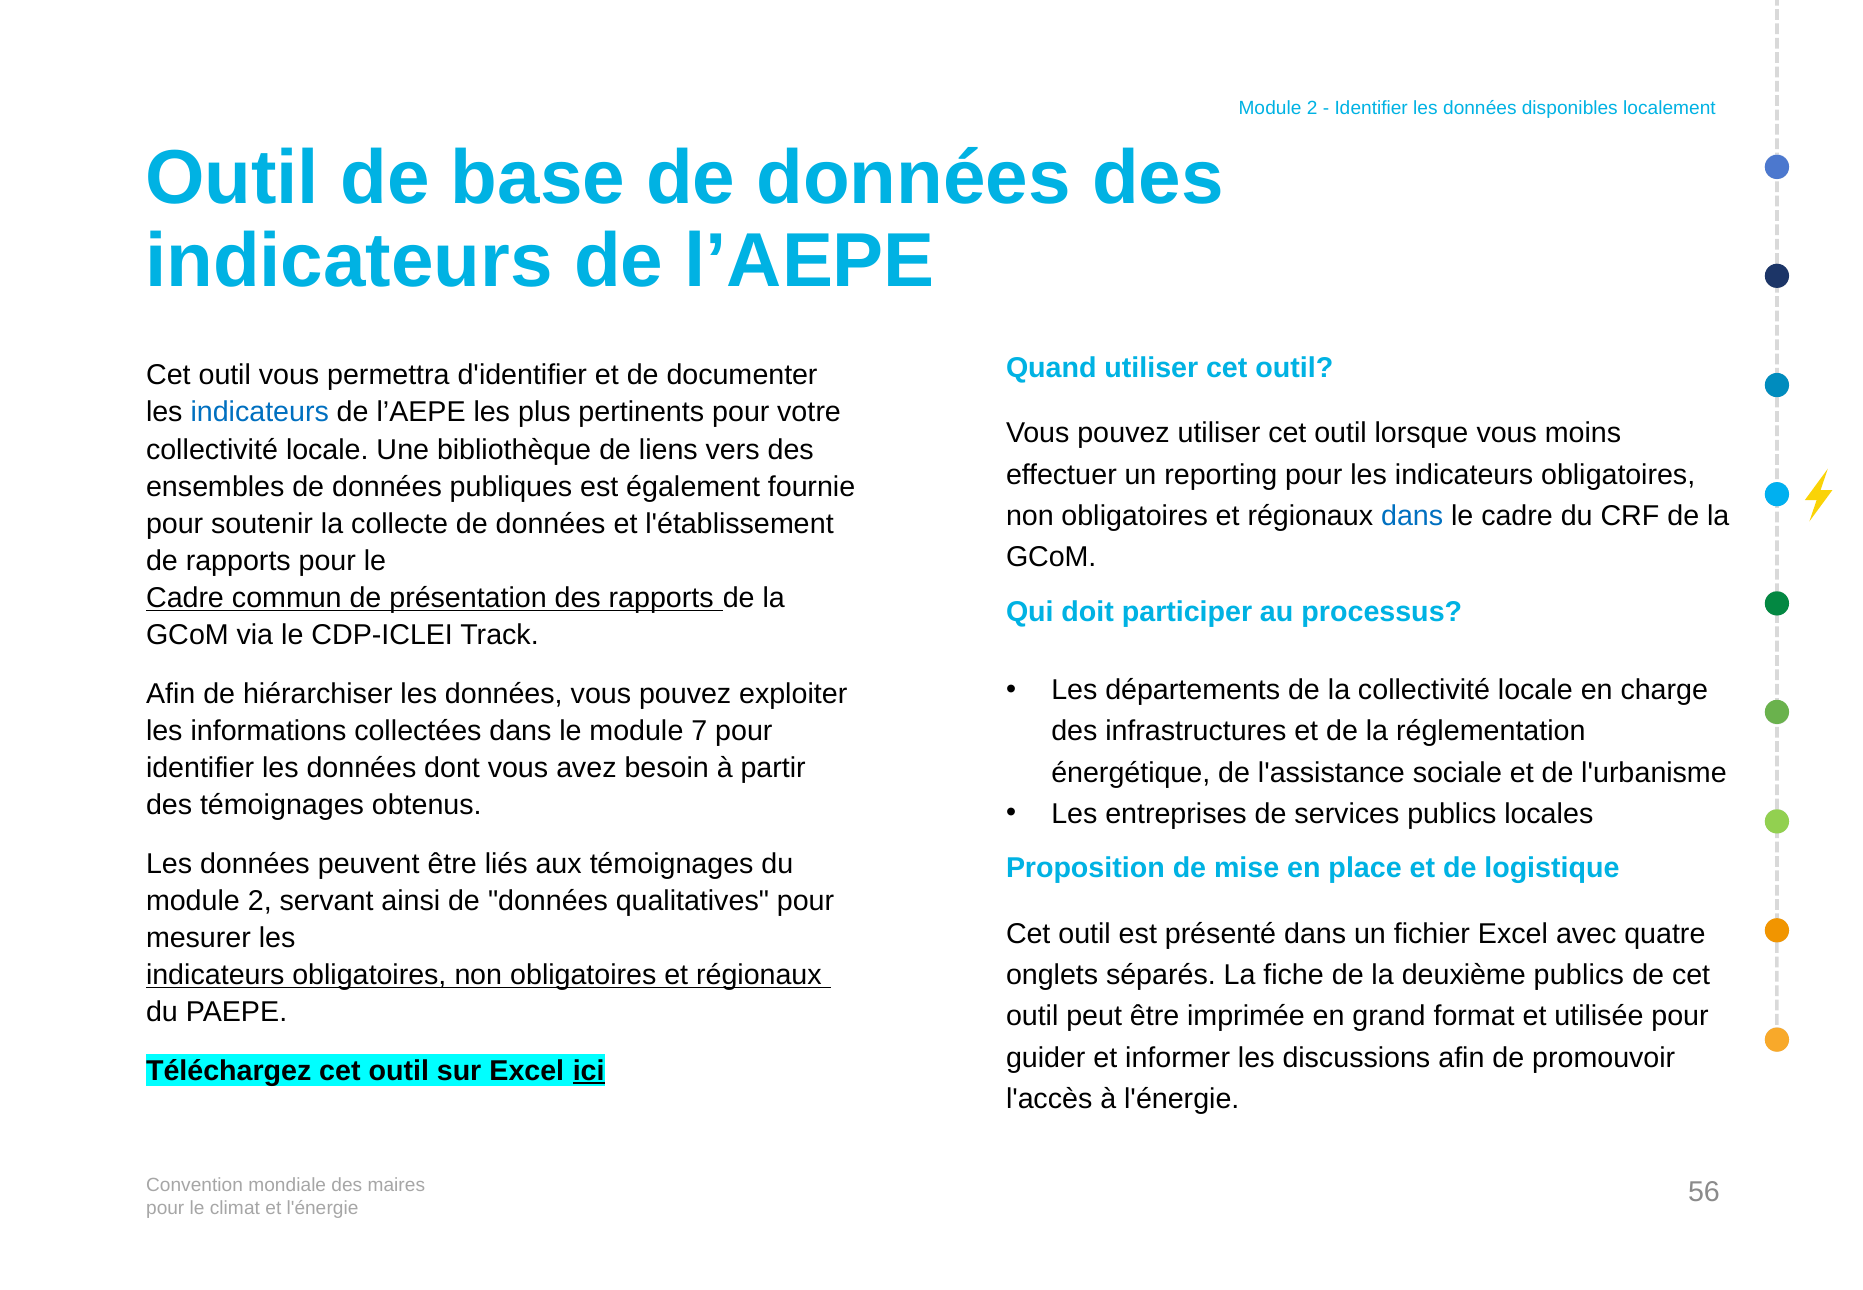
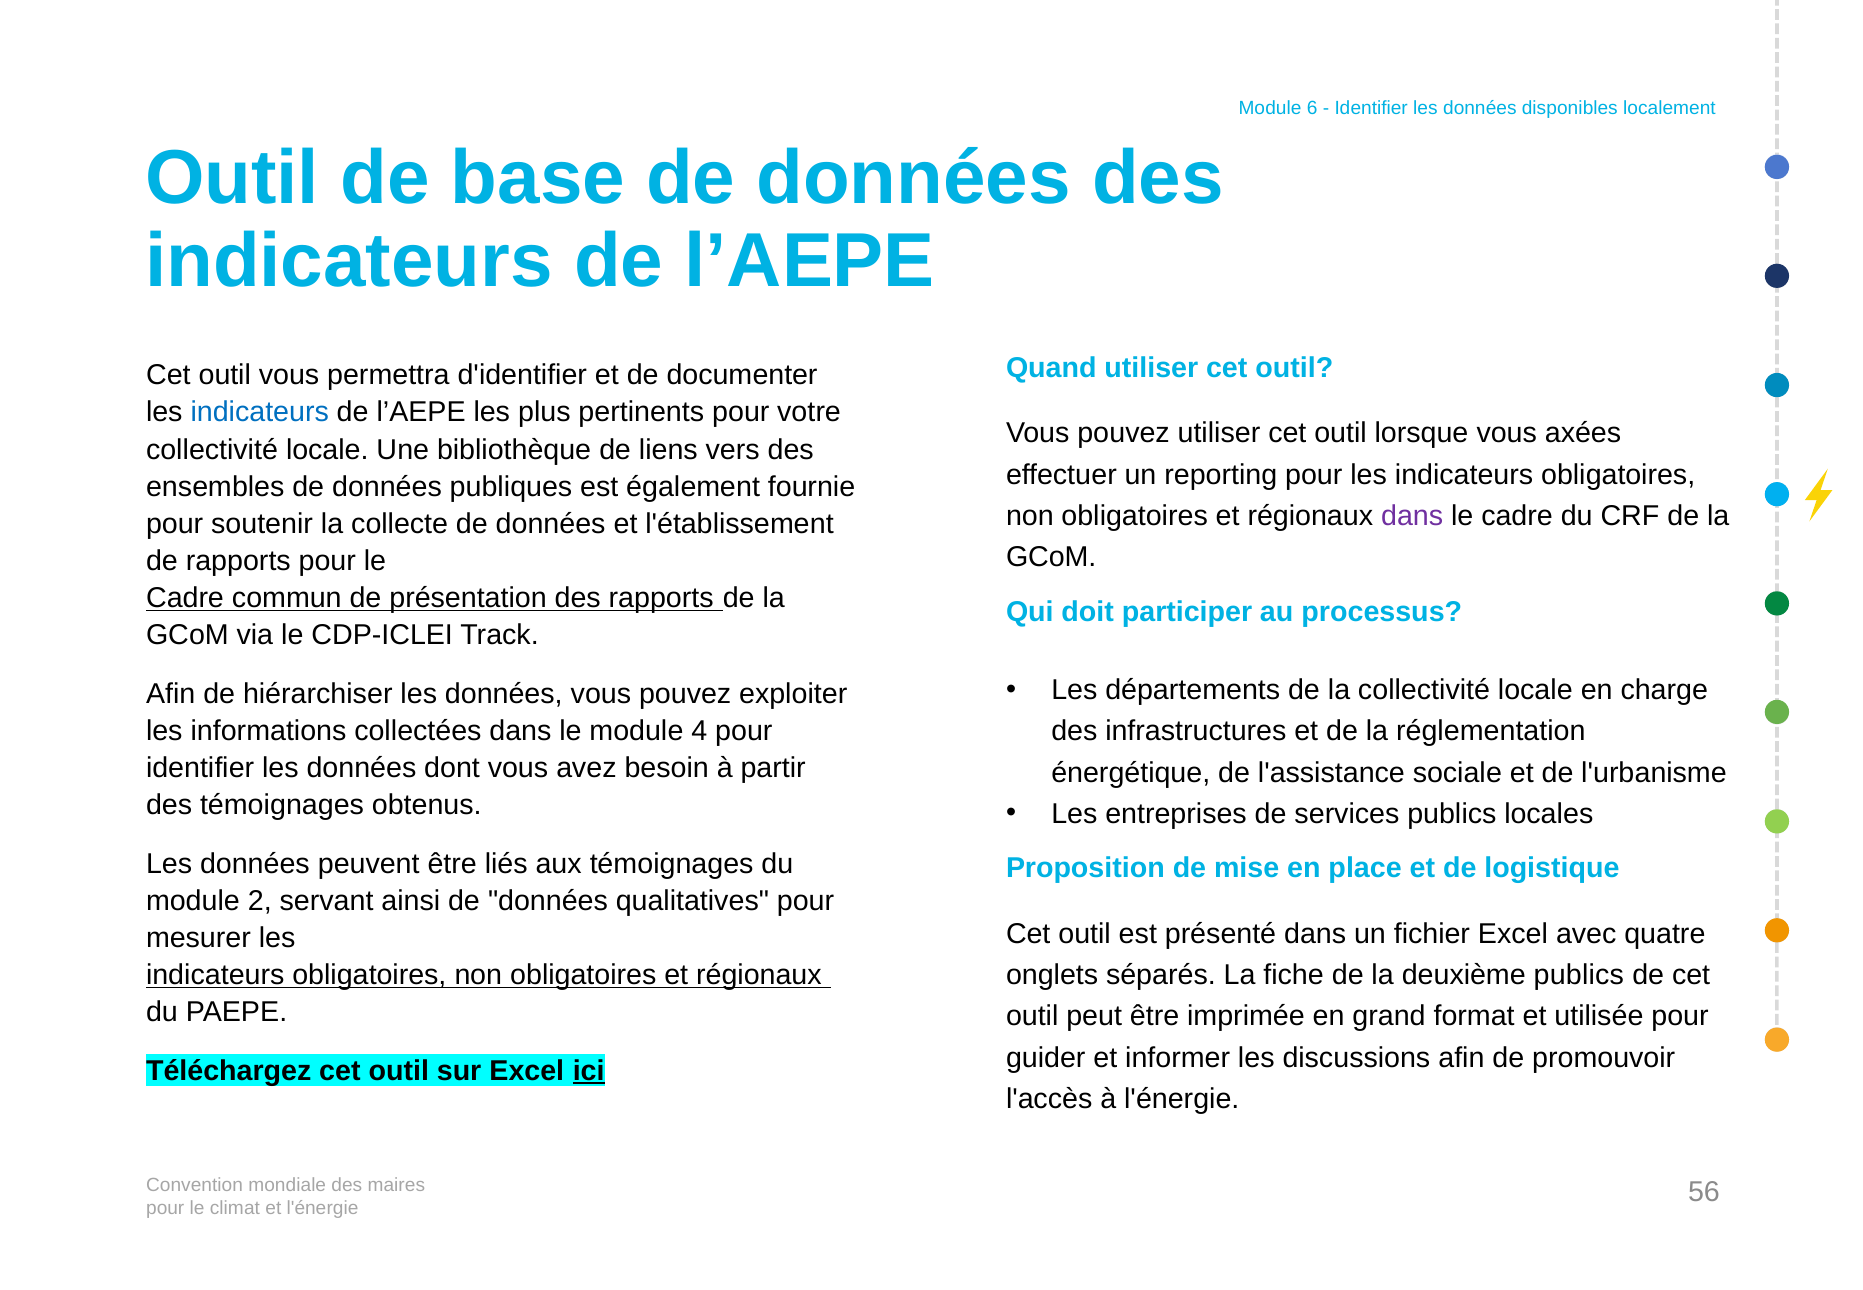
2 at (1312, 108): 2 -> 6
moins: moins -> axées
dans at (1412, 516) colour: blue -> purple
7: 7 -> 4
